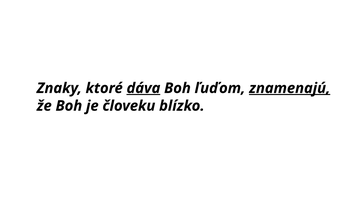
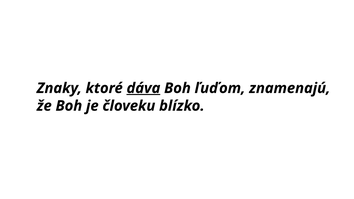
znamenajú underline: present -> none
